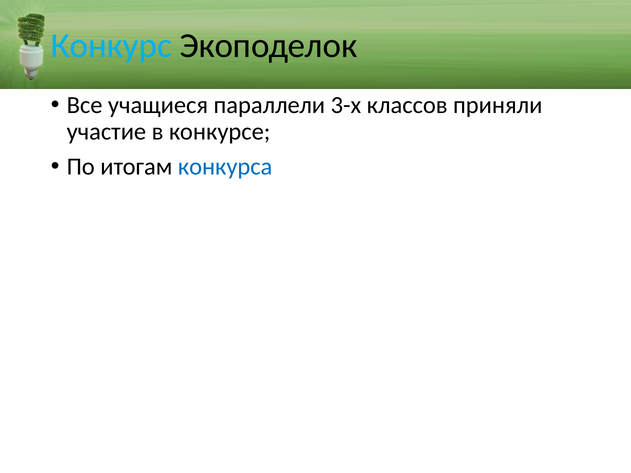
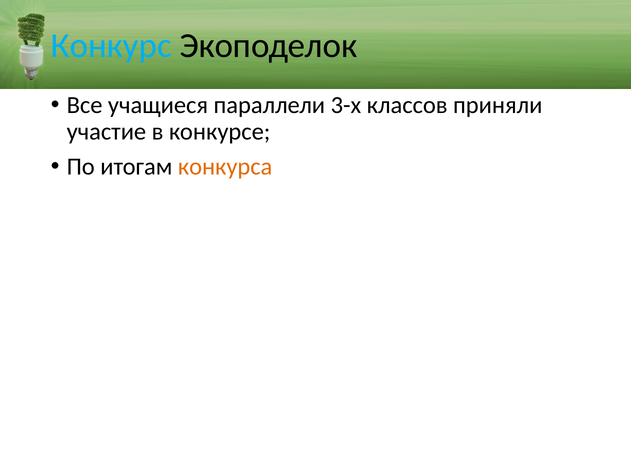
конкурса colour: blue -> orange
